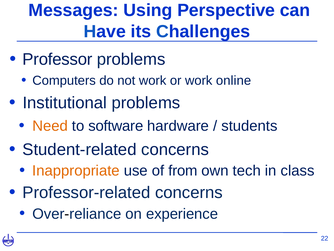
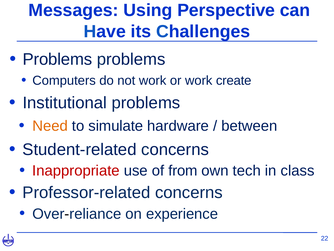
Professor at (57, 59): Professor -> Problems
online: online -> create
software: software -> simulate
students: students -> between
Inappropriate colour: orange -> red
